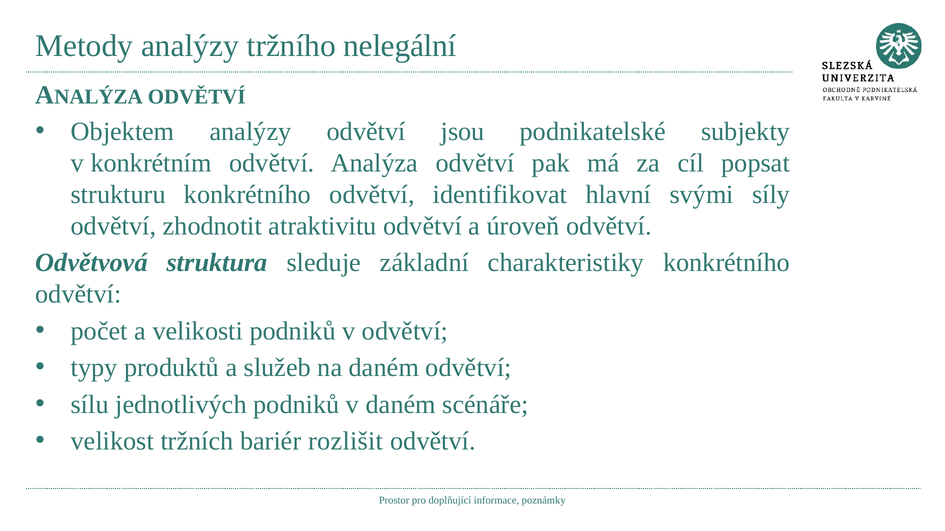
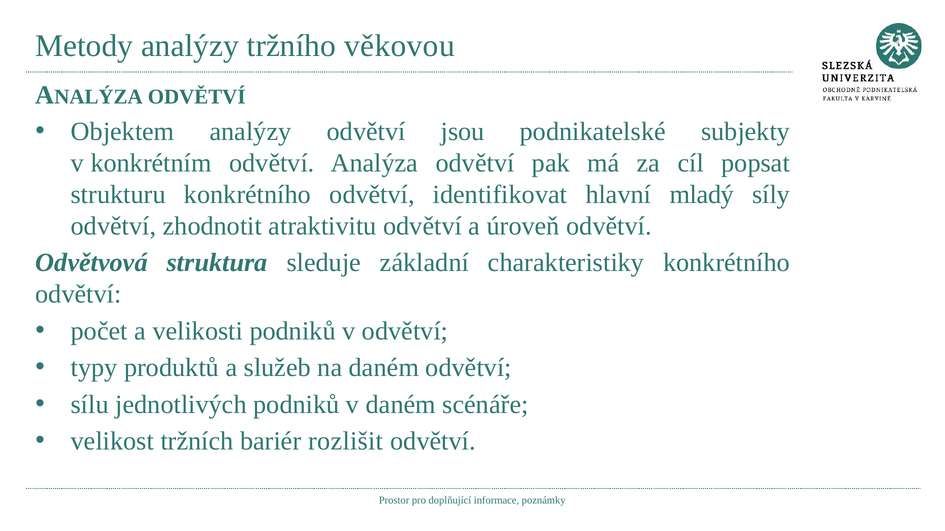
nelegální: nelegální -> věkovou
svými: svými -> mladý
